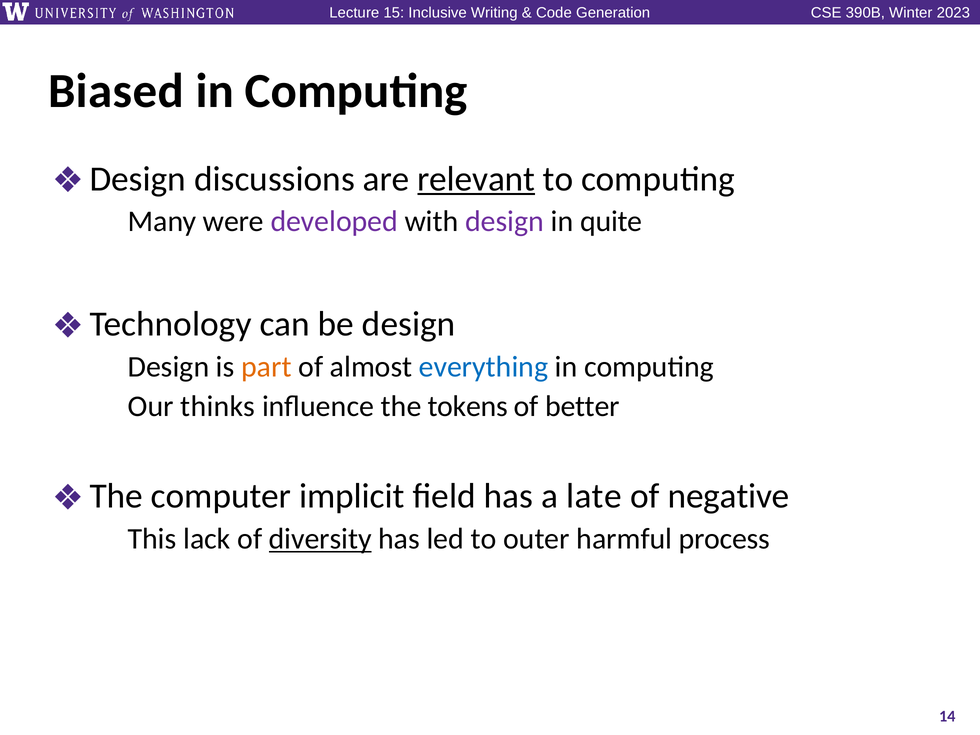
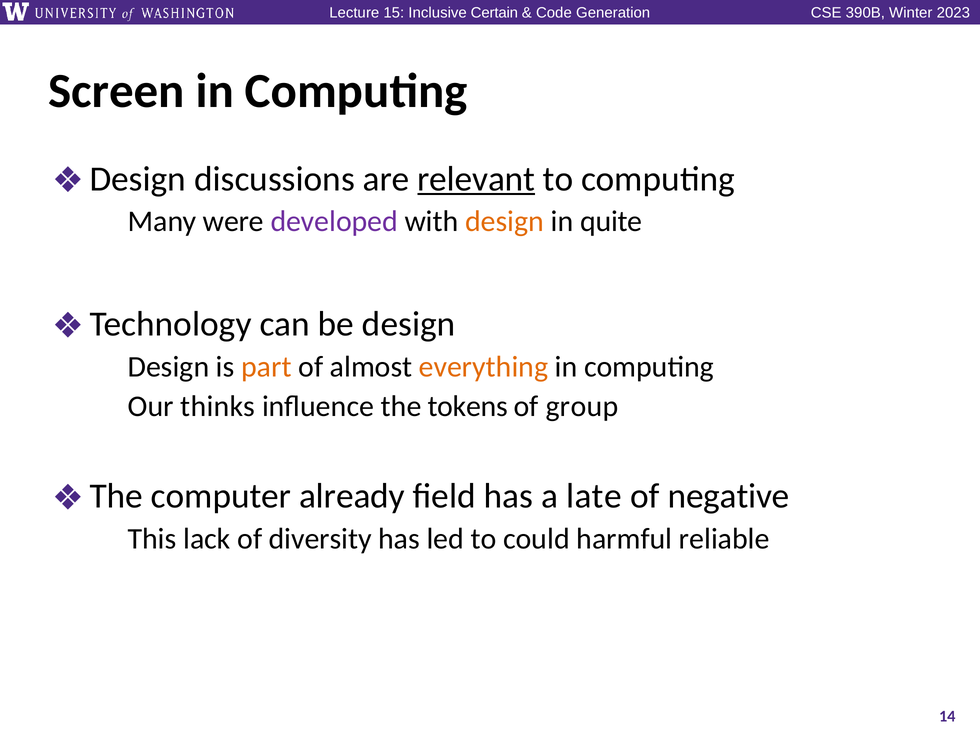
Writing: Writing -> Certain
Biased: Biased -> Screen
design at (505, 222) colour: purple -> orange
everything colour: blue -> orange
better: better -> group
implicit: implicit -> already
diversity underline: present -> none
outer: outer -> could
process: process -> reliable
